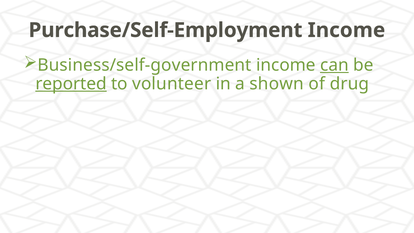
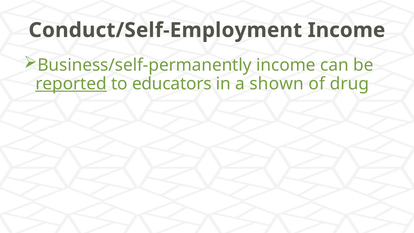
Purchase/Self-Employment: Purchase/Self-Employment -> Conduct/Self-Employment
Business/self-government: Business/self-government -> Business/self-permanently
can underline: present -> none
volunteer: volunteer -> educators
